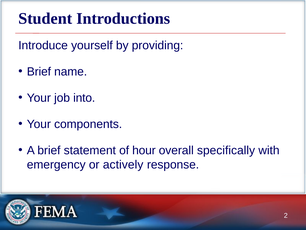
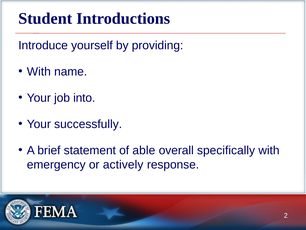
Brief at (39, 71): Brief -> With
components: components -> successfully
hour: hour -> able
